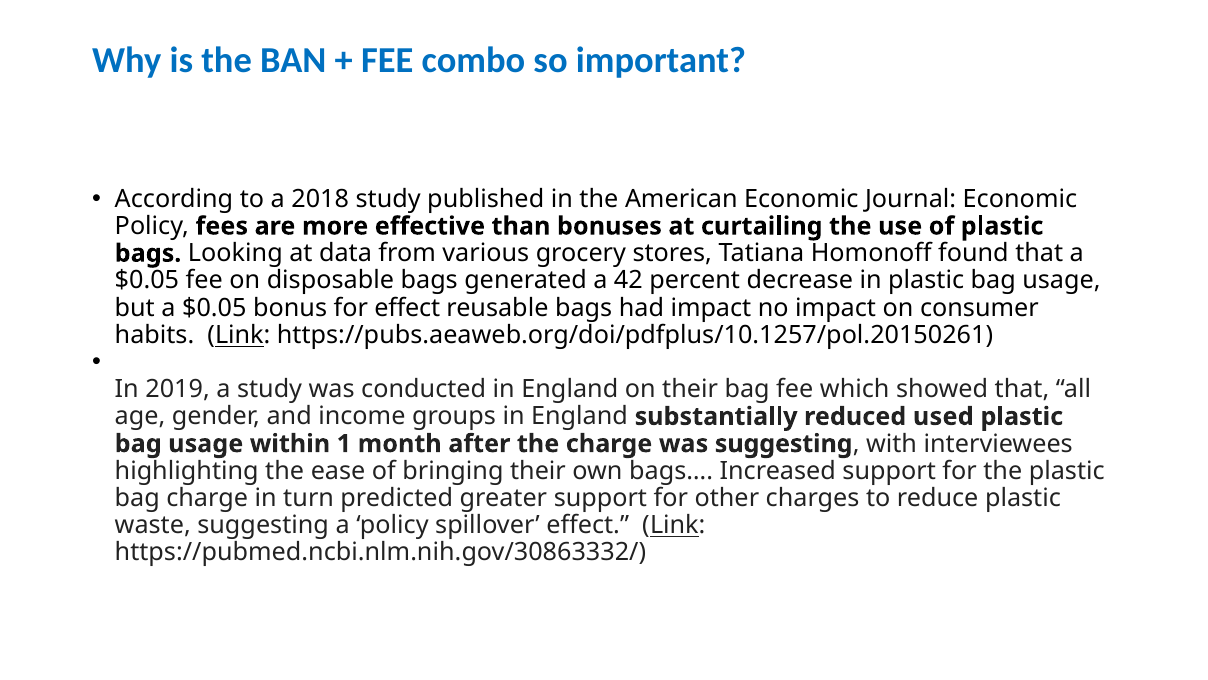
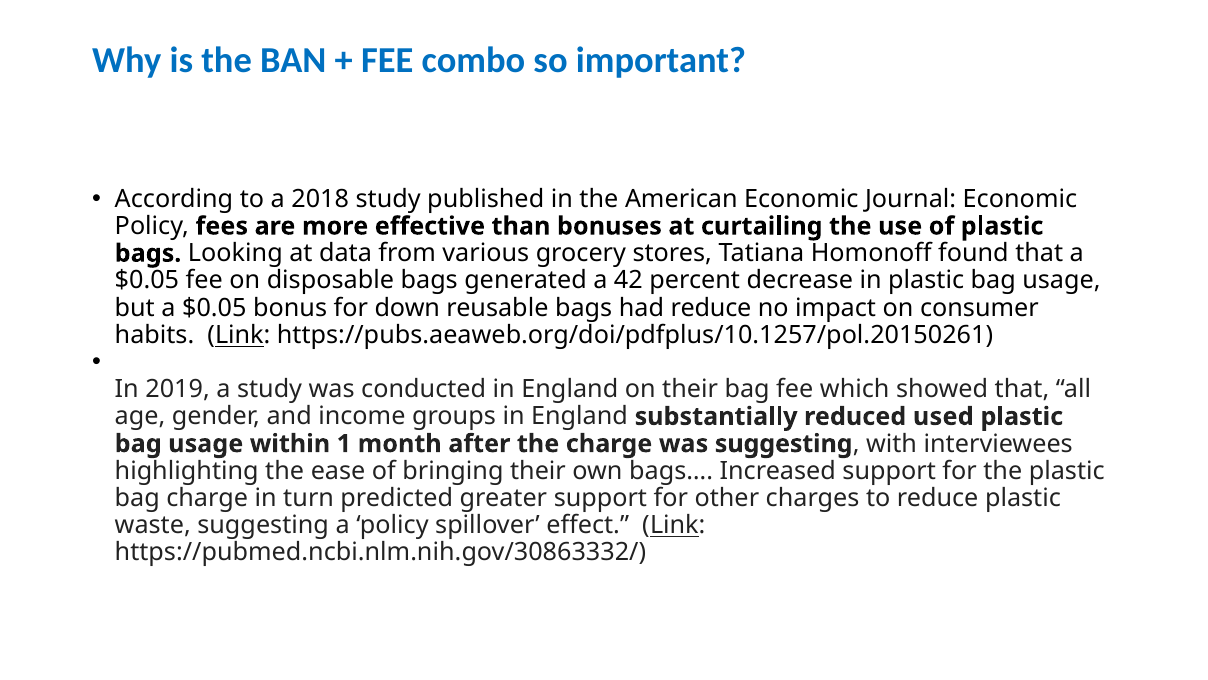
for effect: effect -> down
had impact: impact -> reduce
